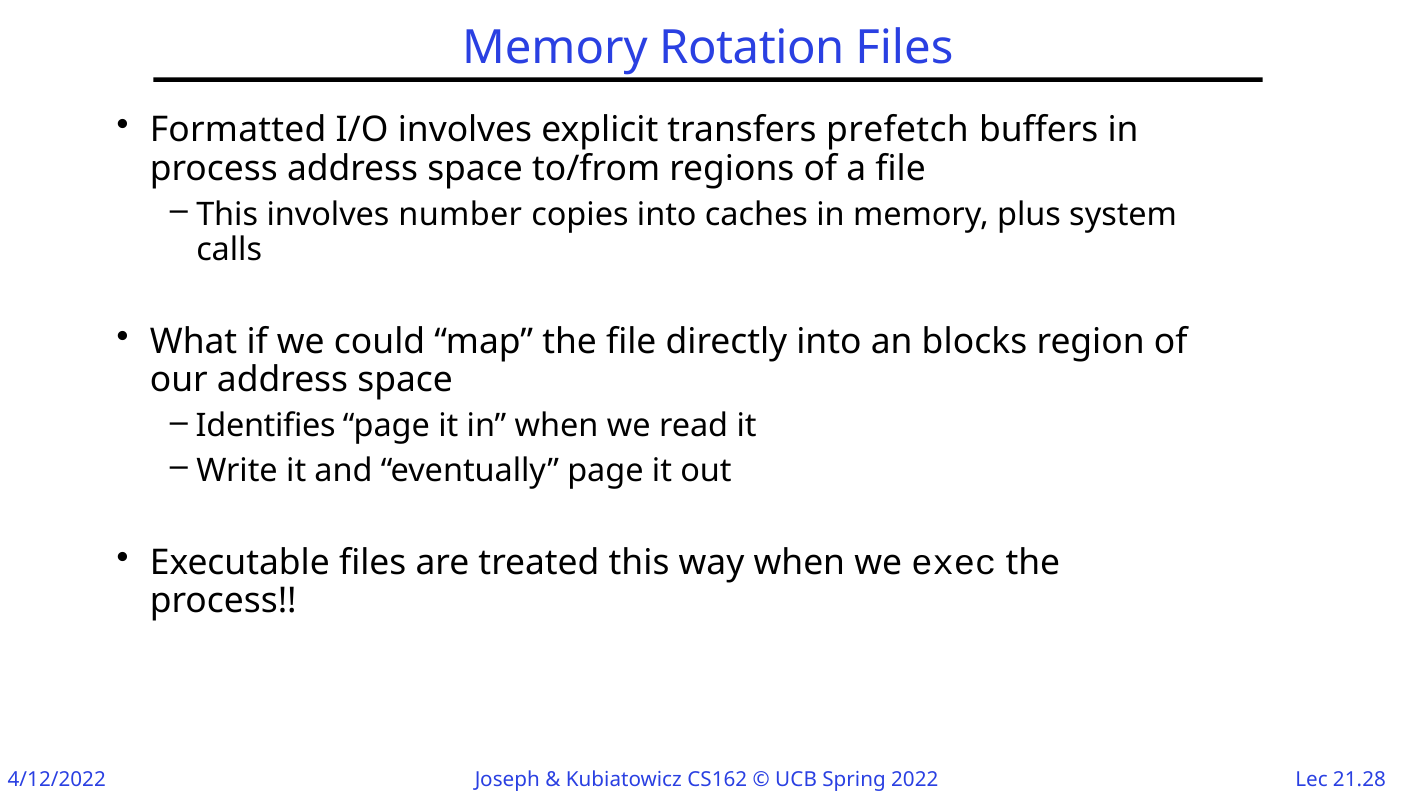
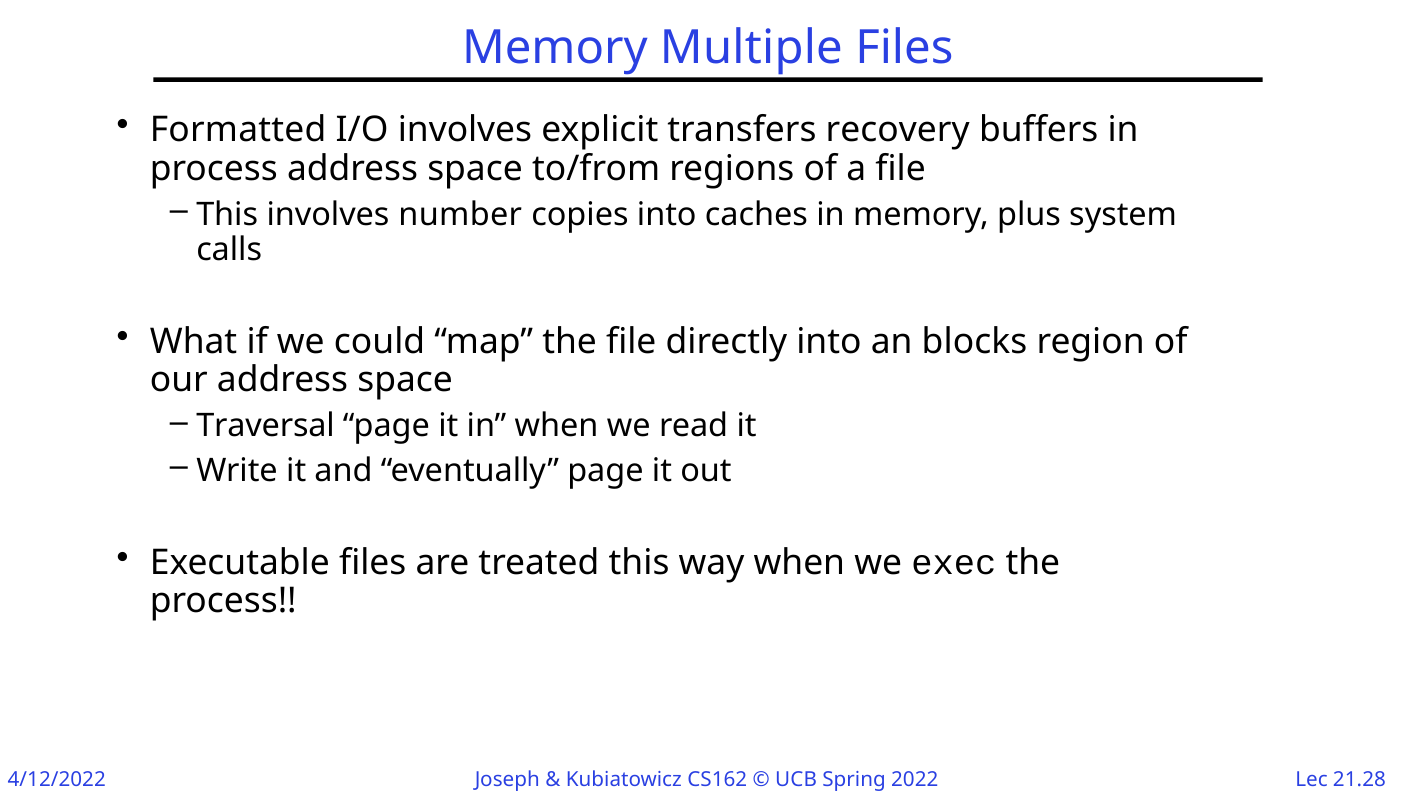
Rotation: Rotation -> Multiple
prefetch: prefetch -> recovery
Identifies: Identifies -> Traversal
